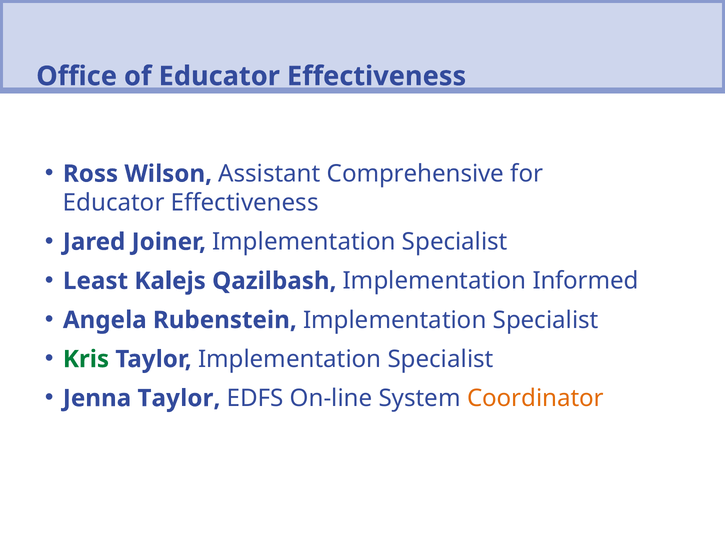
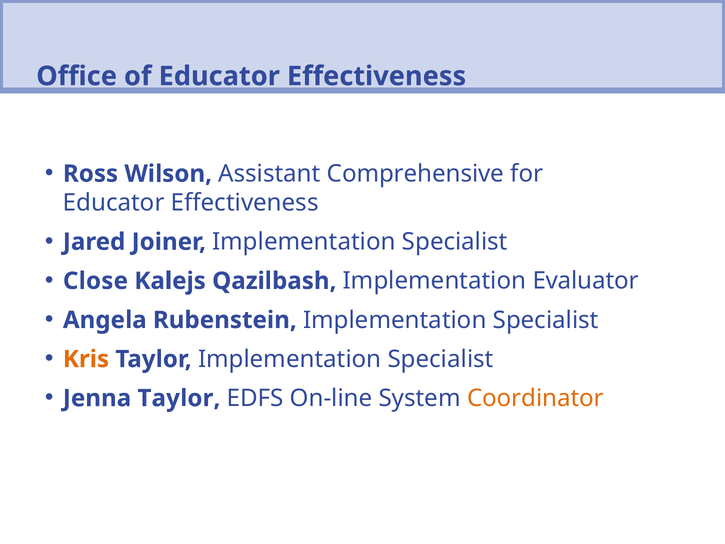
Least: Least -> Close
Informed: Informed -> Evaluator
Kris colour: green -> orange
